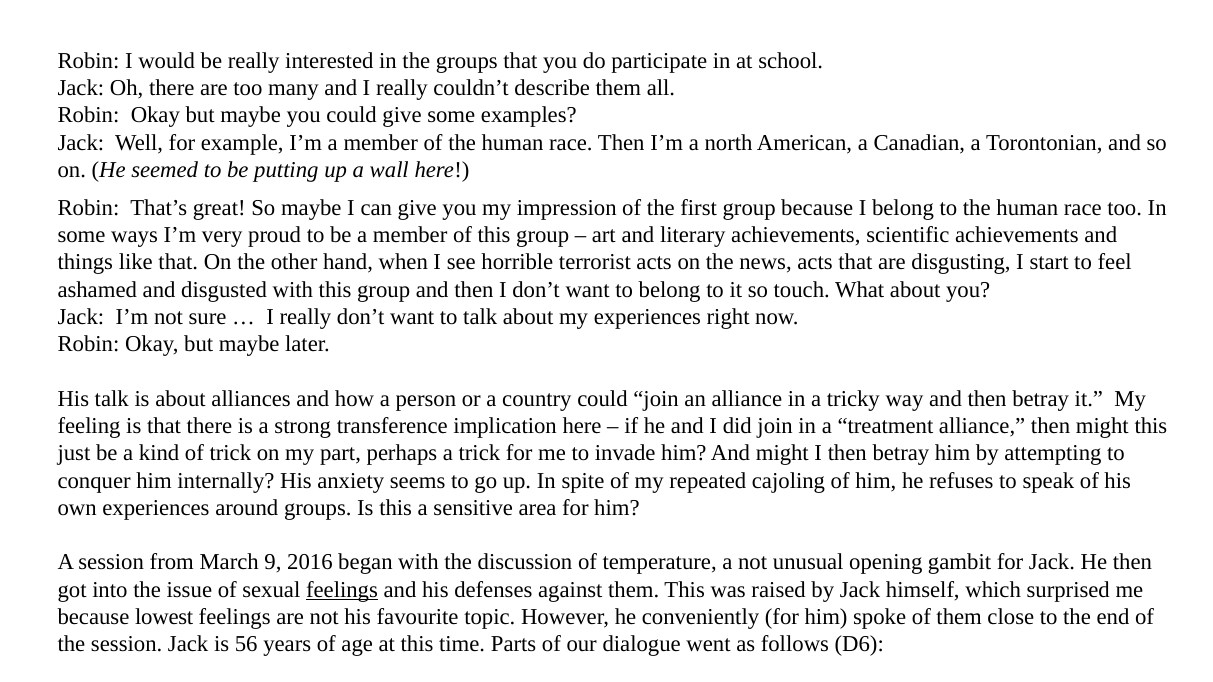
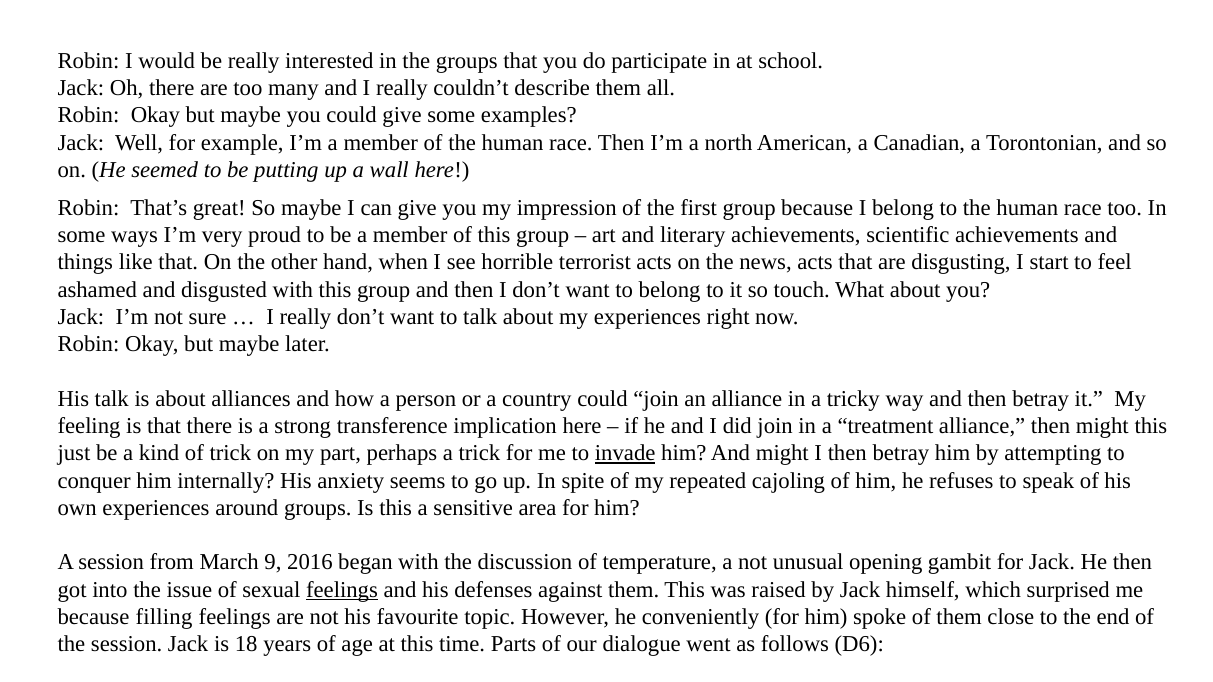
invade underline: none -> present
lowest: lowest -> filling
56: 56 -> 18
